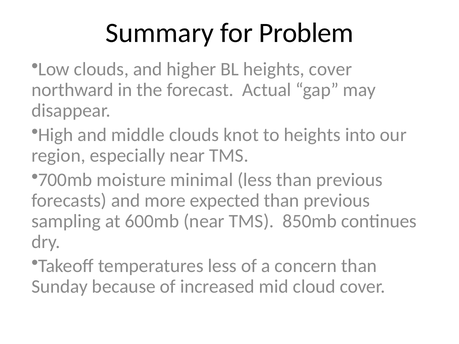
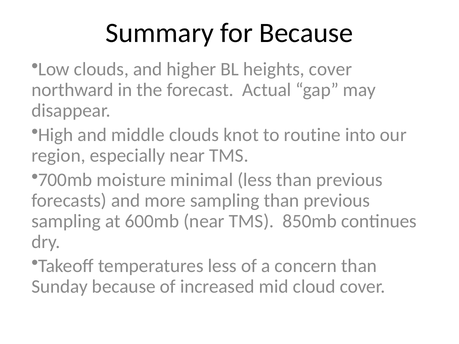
for Problem: Problem -> Because
to heights: heights -> routine
more expected: expected -> sampling
